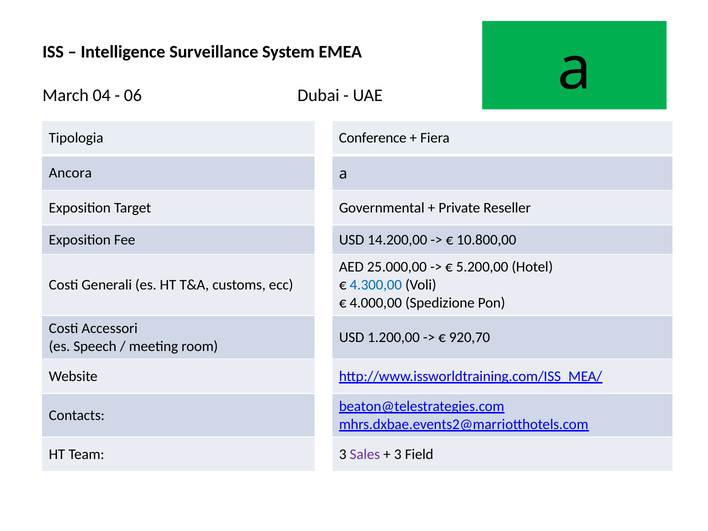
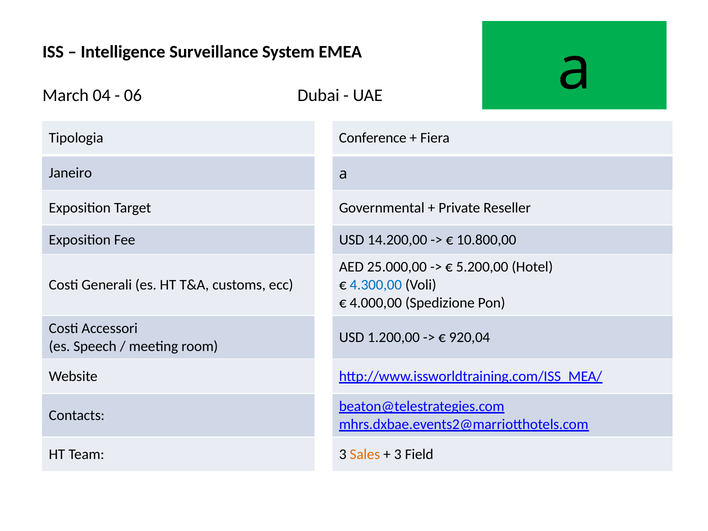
Ancora: Ancora -> Janeiro
920,70: 920,70 -> 920,04
Sales colour: purple -> orange
